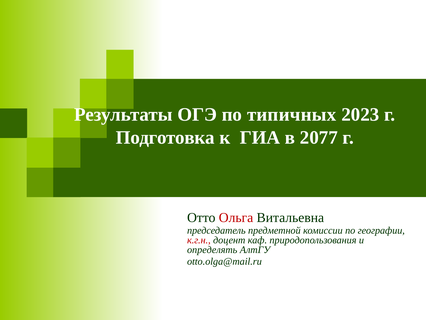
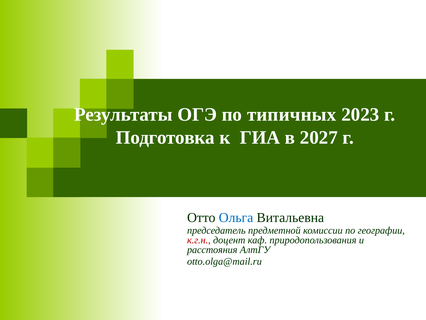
2077: 2077 -> 2027
Ольга colour: red -> blue
определять: определять -> расстояния
